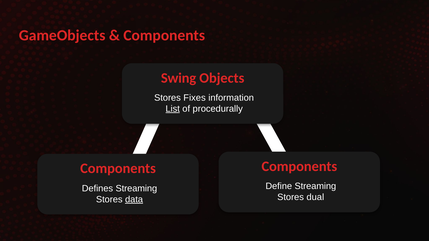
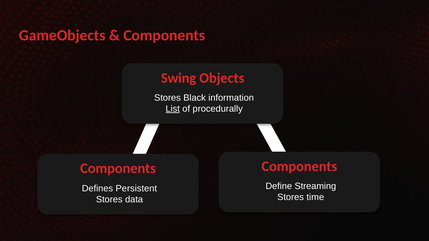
Fixes: Fixes -> Black
Defines Streaming: Streaming -> Persistent
dual: dual -> time
data underline: present -> none
